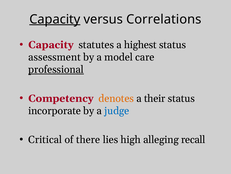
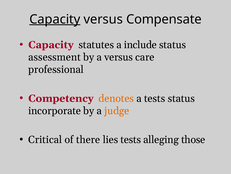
Correlations: Correlations -> Compensate
highest: highest -> include
a model: model -> versus
professional underline: present -> none
a their: their -> tests
judge colour: blue -> orange
lies high: high -> tests
recall: recall -> those
